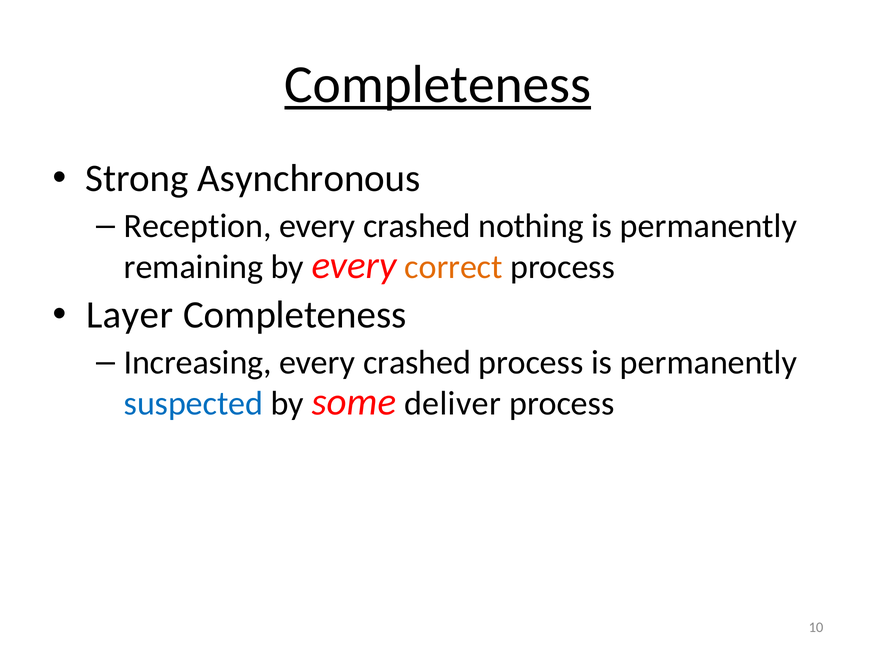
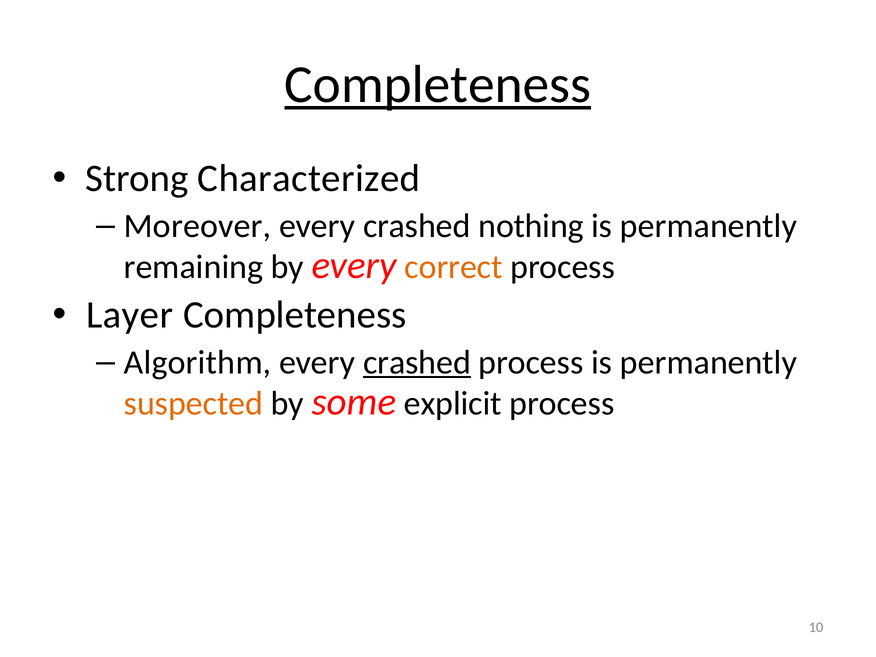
Asynchronous: Asynchronous -> Characterized
Reception: Reception -> Moreover
Increasing: Increasing -> Algorithm
crashed at (417, 362) underline: none -> present
suspected colour: blue -> orange
deliver: deliver -> explicit
